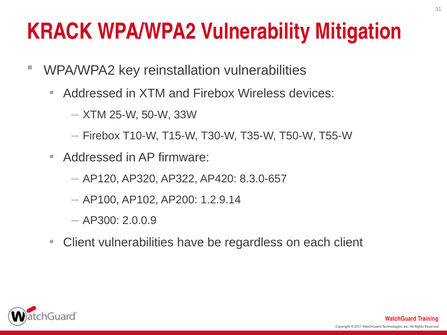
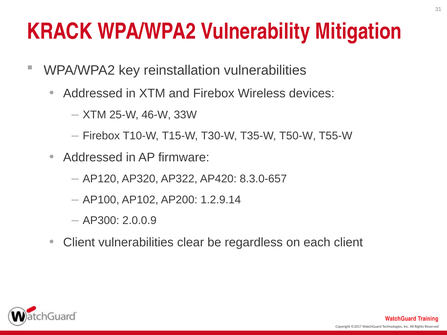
50-W: 50-W -> 46-W
have: have -> clear
